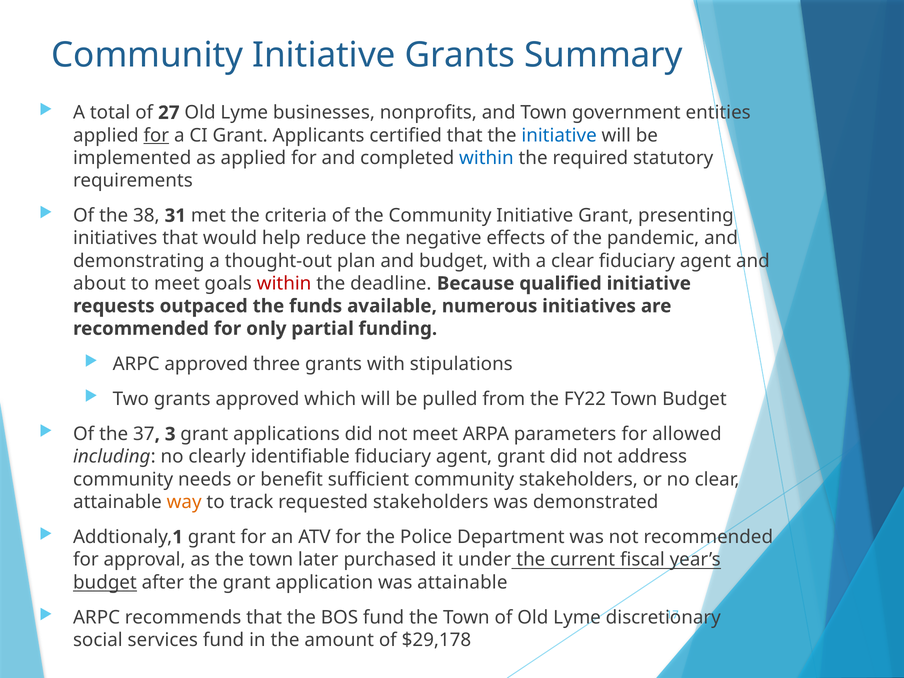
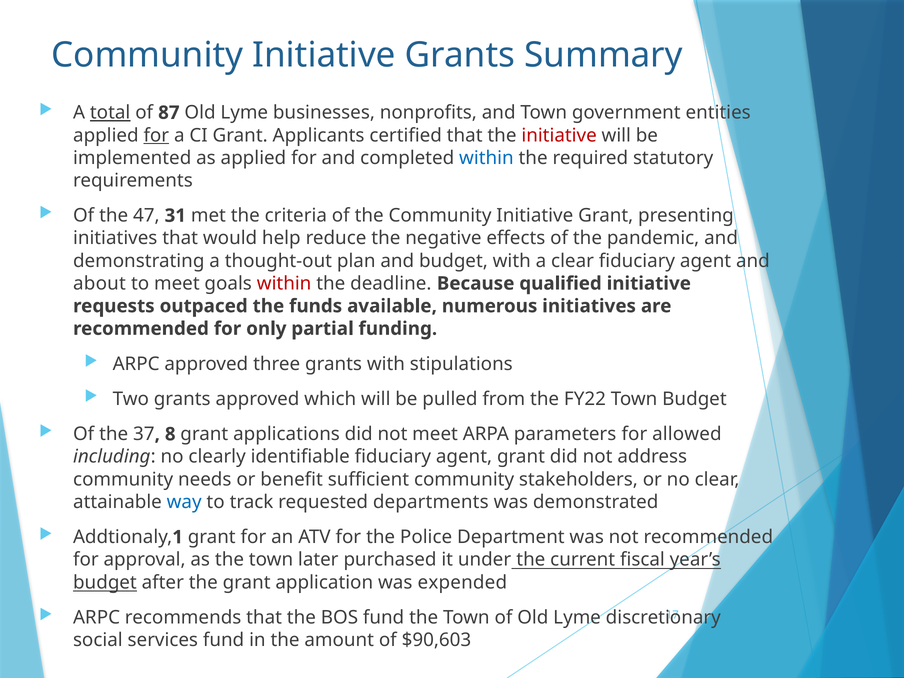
total underline: none -> present
27: 27 -> 87
initiative at (559, 135) colour: blue -> red
38: 38 -> 47
3: 3 -> 8
way colour: orange -> blue
requested stakeholders: stakeholders -> departments
was attainable: attainable -> expended
$29,178: $29,178 -> $90,603
